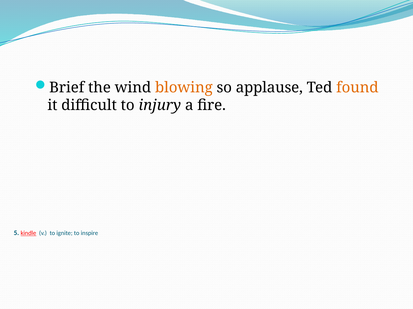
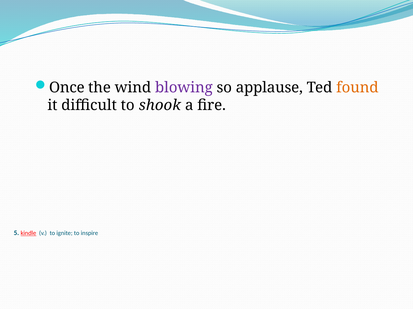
Brief: Brief -> Once
blowing colour: orange -> purple
injury: injury -> shook
